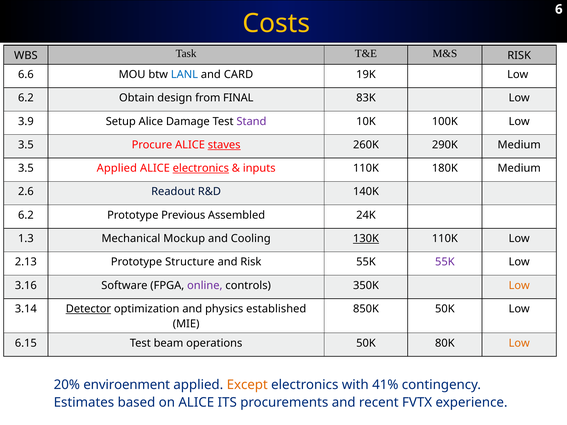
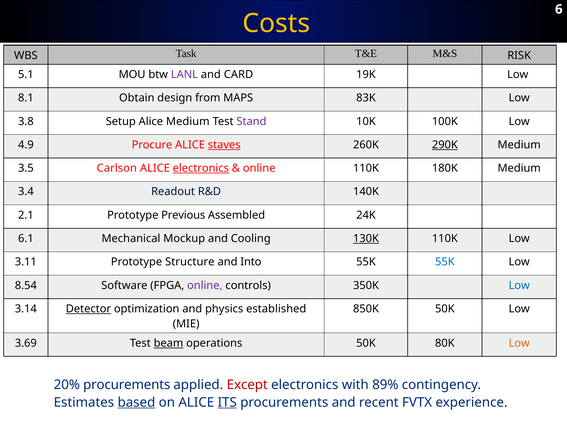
6.6: 6.6 -> 5.1
LANL colour: blue -> purple
6.2 at (26, 98): 6.2 -> 8.1
FINAL: FINAL -> MAPS
3.9: 3.9 -> 3.8
Alice Damage: Damage -> Medium
3.5 at (26, 145): 3.5 -> 4.9
290K underline: none -> present
3.5 Applied: Applied -> Carlson
inputs at (259, 168): inputs -> online
2.6: 2.6 -> 3.4
6.2 at (26, 215): 6.2 -> 2.1
1.3: 1.3 -> 6.1
2.13: 2.13 -> 3.11
and Risk: Risk -> Into
55K at (445, 262) colour: purple -> blue
3.16: 3.16 -> 8.54
Low at (519, 286) colour: orange -> blue
6.15: 6.15 -> 3.69
beam underline: none -> present
20% enviroenment: enviroenment -> procurements
Except colour: orange -> red
41%: 41% -> 89%
based underline: none -> present
ITS underline: none -> present
